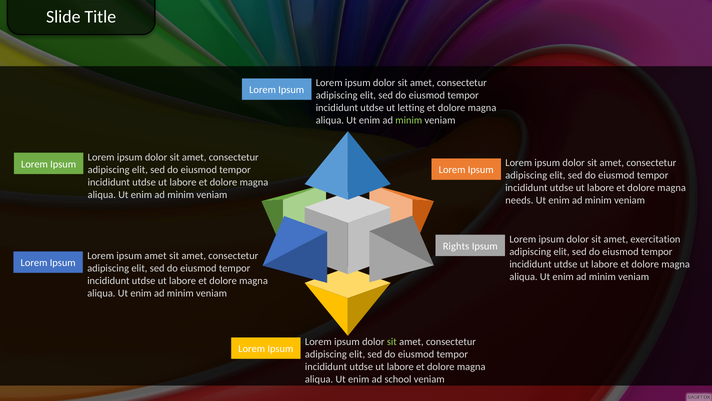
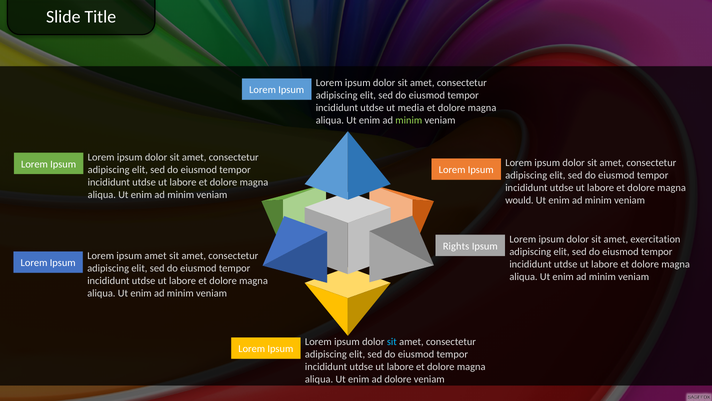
letting: letting -> media
needs: needs -> would
sit at (392, 341) colour: light green -> light blue
ad school: school -> dolore
